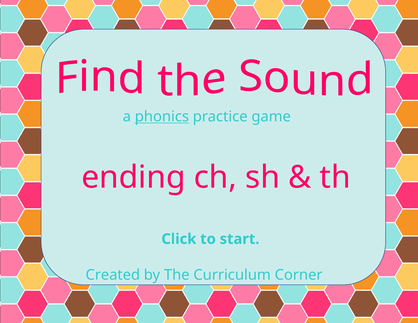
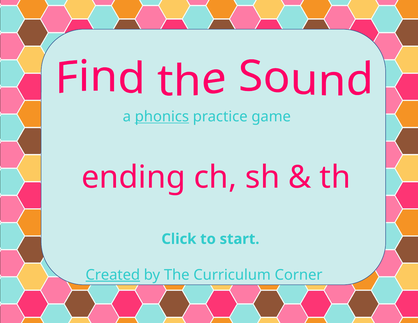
Created underline: none -> present
